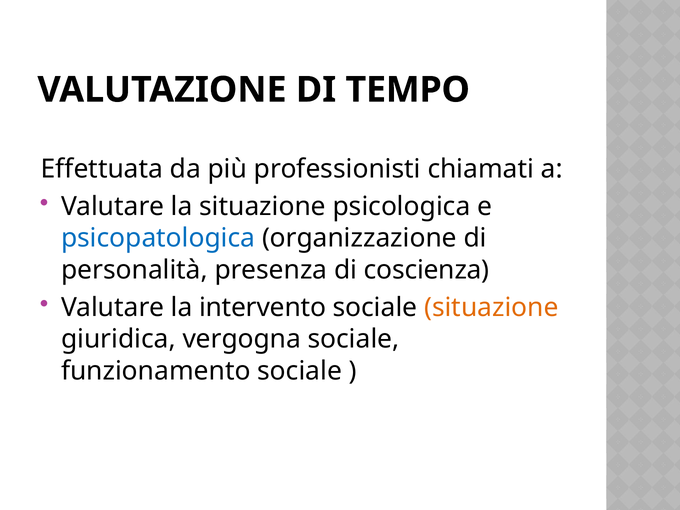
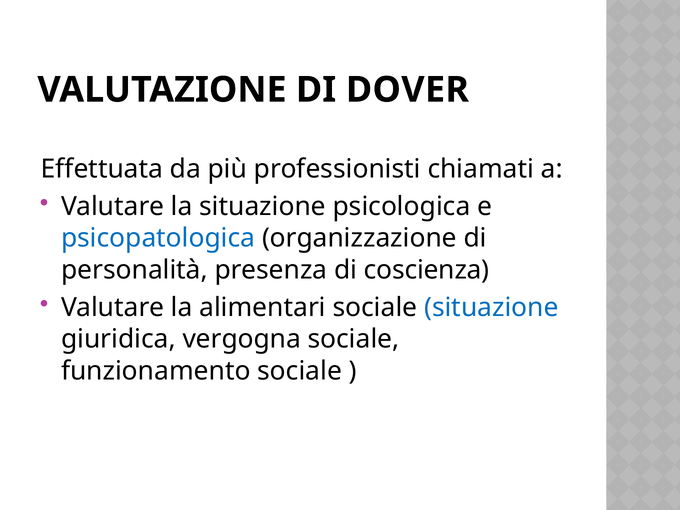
TEMPO: TEMPO -> DOVER
intervento: intervento -> alimentari
situazione at (491, 307) colour: orange -> blue
